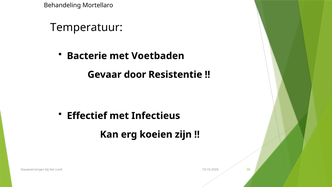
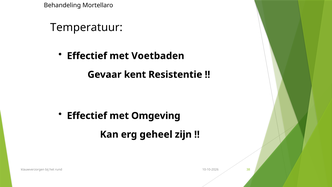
Bacterie at (87, 56): Bacterie -> Effectief
door: door -> kent
Infectieus: Infectieus -> Omgeving
koeien: koeien -> geheel
